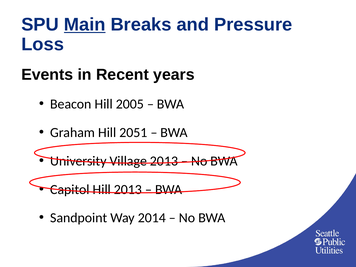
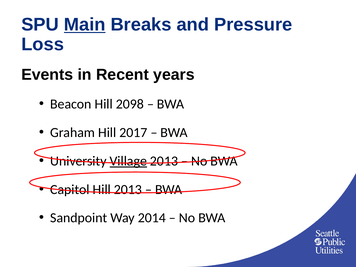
2005: 2005 -> 2098
2051: 2051 -> 2017
Village underline: none -> present
